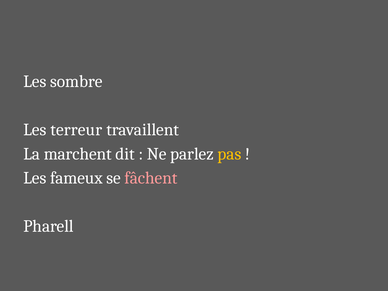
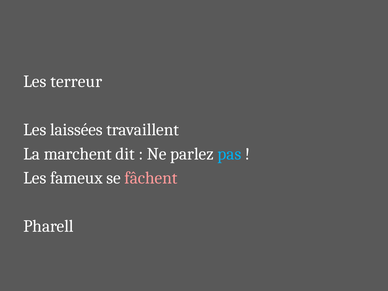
sombre: sombre -> terreur
terreur: terreur -> laissées
pas colour: yellow -> light blue
